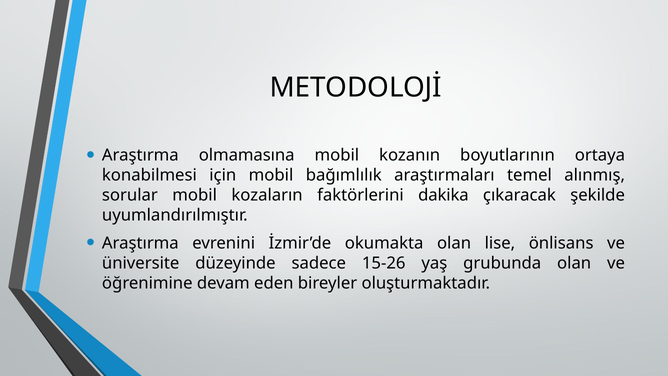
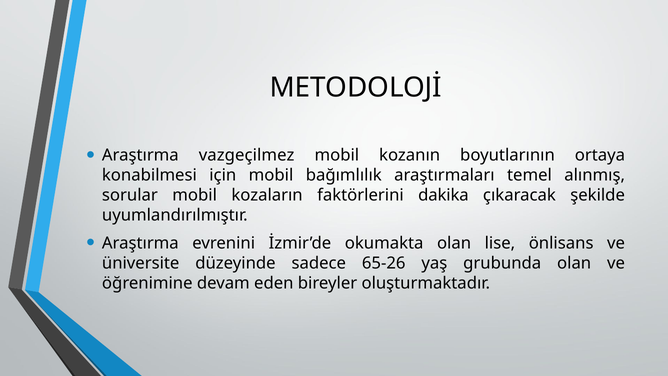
olmamasına: olmamasına -> vazgeçilmez
15-26: 15-26 -> 65-26
